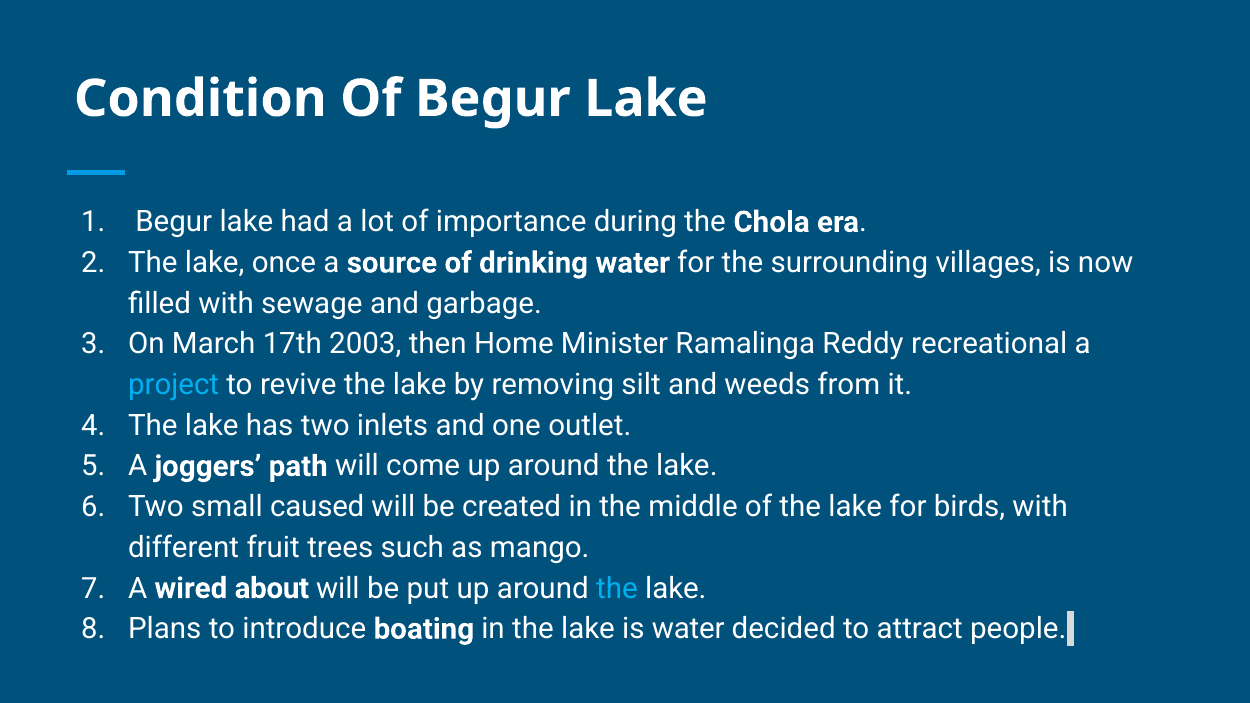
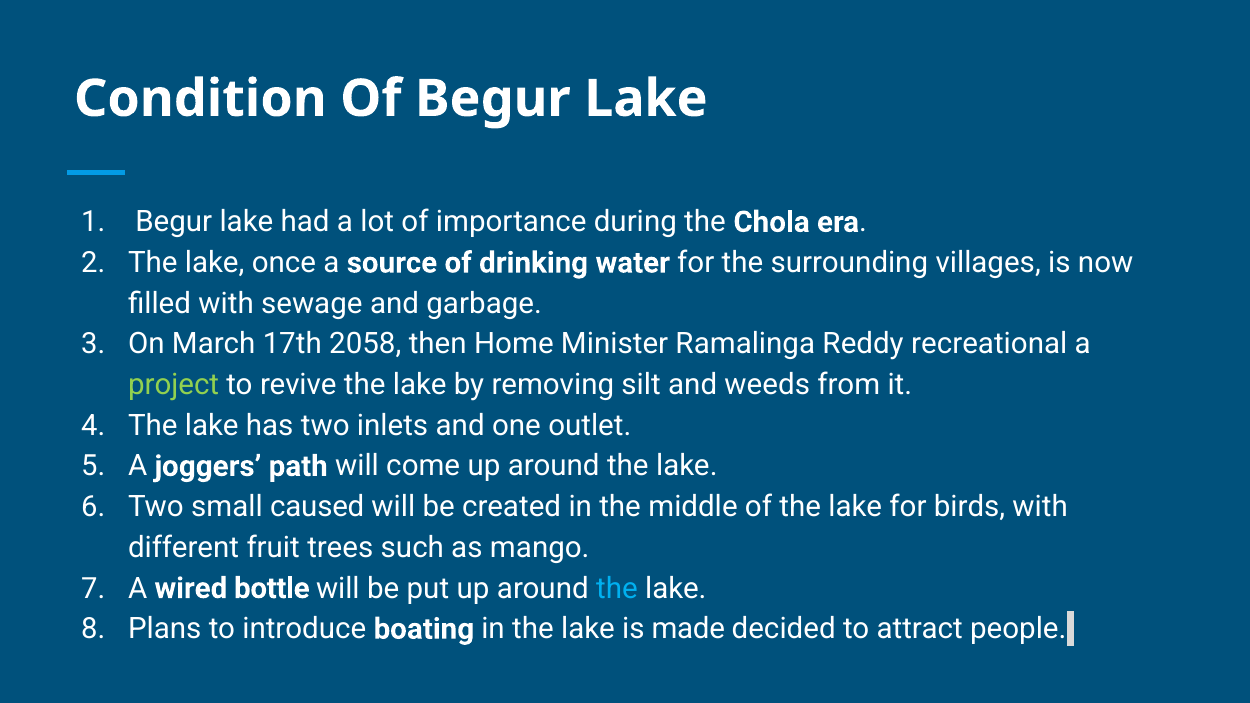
2003: 2003 -> 2058
project colour: light blue -> light green
about: about -> bottle
is water: water -> made
